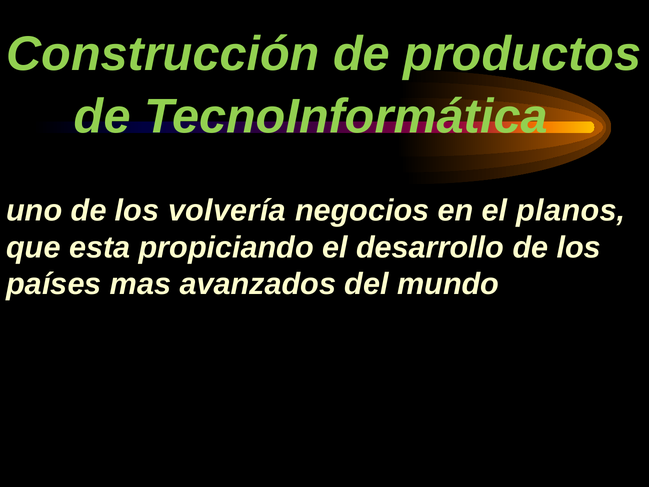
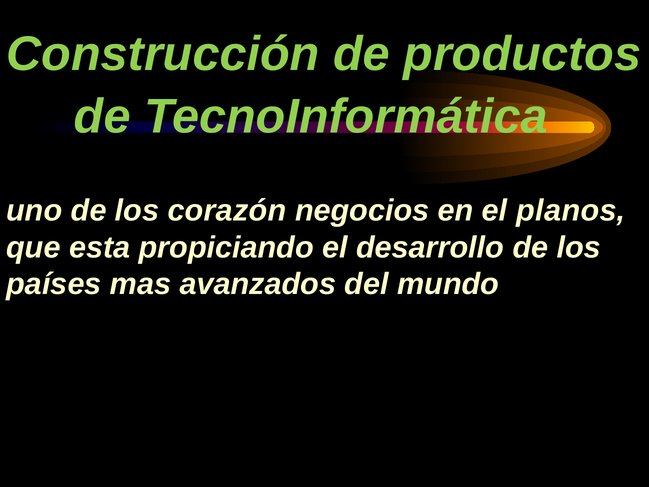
volvería: volvería -> corazón
